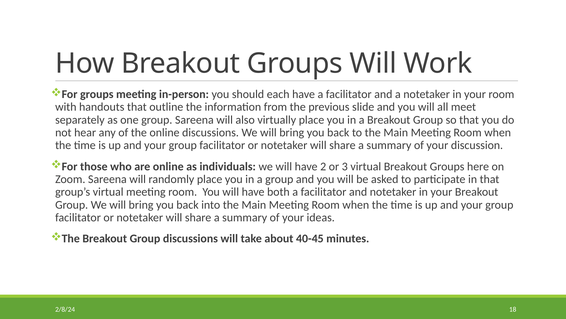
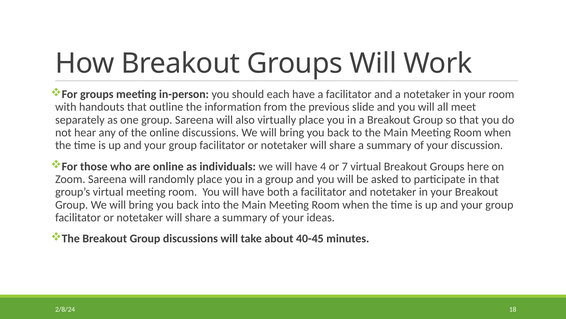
2: 2 -> 4
3: 3 -> 7
